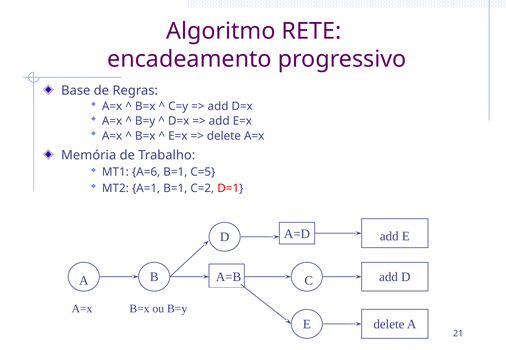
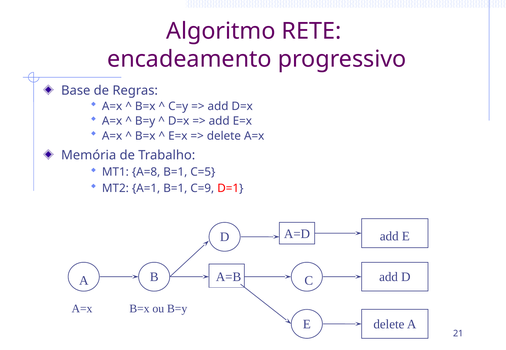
A=6: A=6 -> A=8
C=2: C=2 -> C=9
